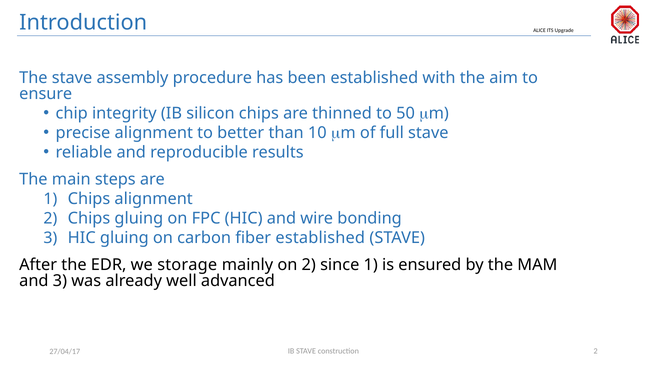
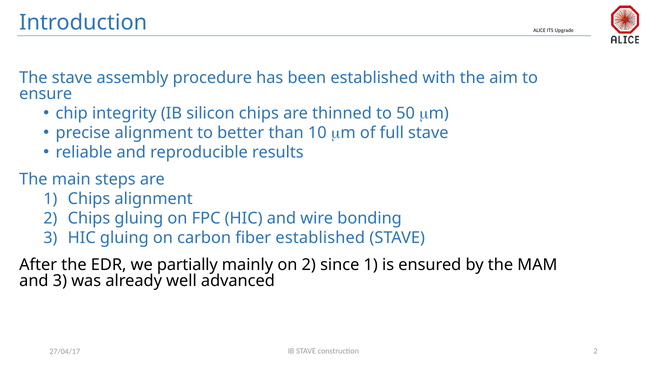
storage: storage -> partially
